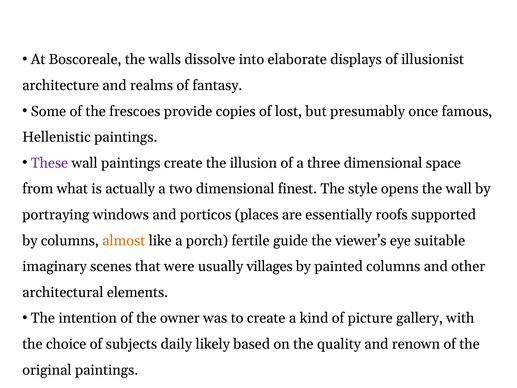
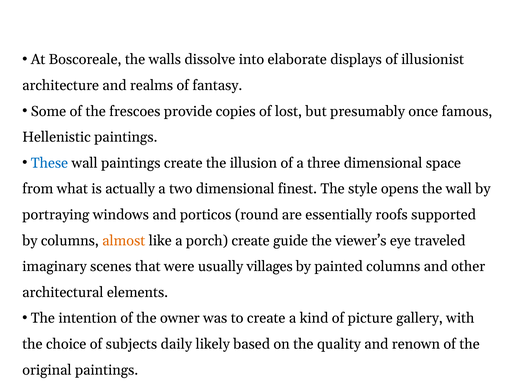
These colour: purple -> blue
places: places -> round
porch fertile: fertile -> create
suitable: suitable -> traveled
